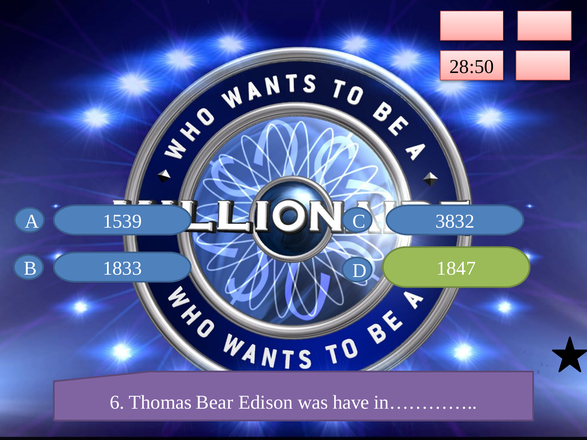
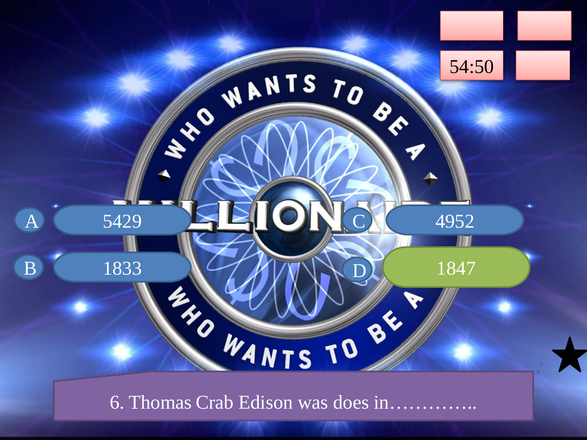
28:50: 28:50 -> 54:50
1539: 1539 -> 5429
3832: 3832 -> 4952
Bear: Bear -> Crab
have: have -> does
